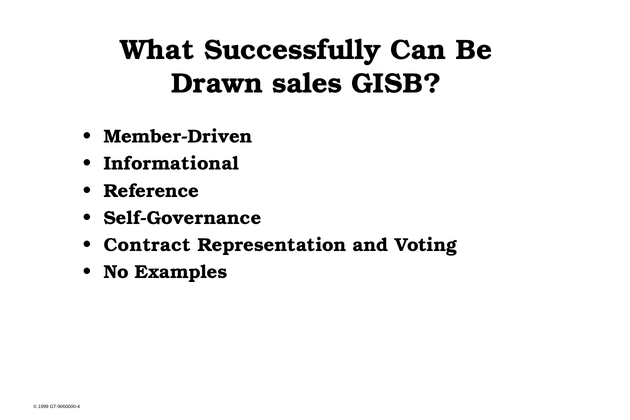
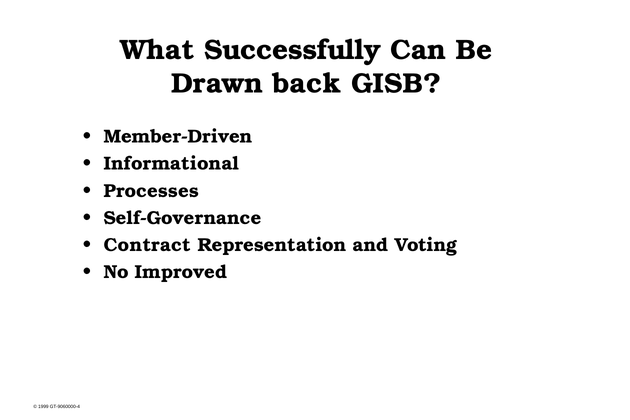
sales: sales -> back
Reference: Reference -> Processes
Examples: Examples -> Improved
